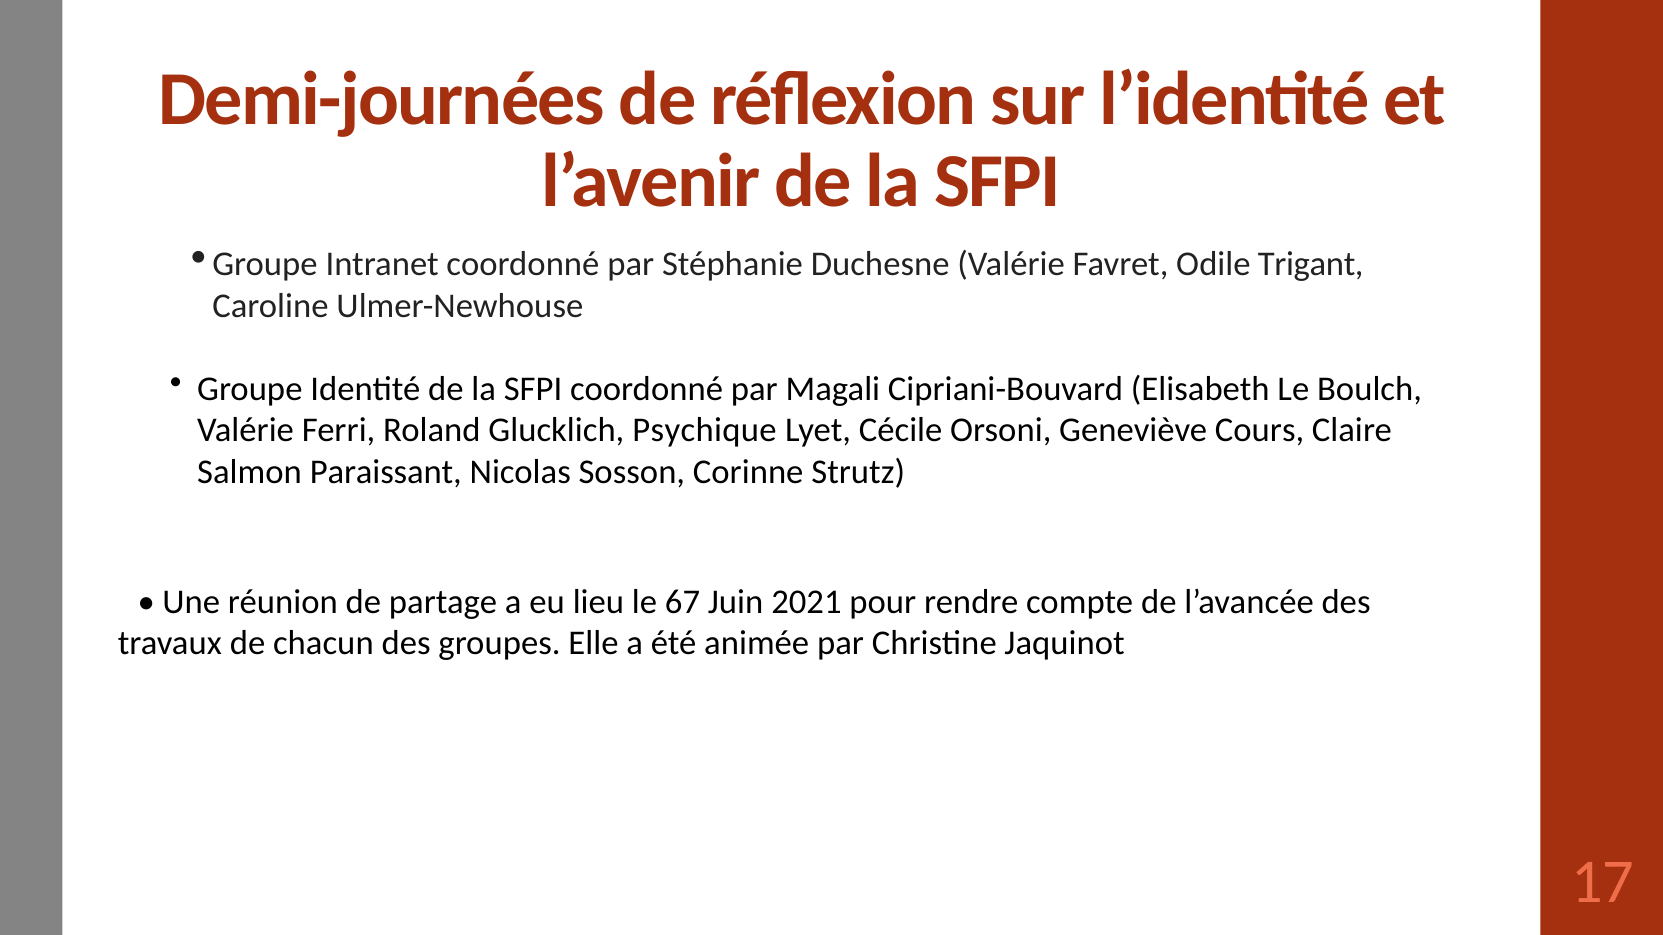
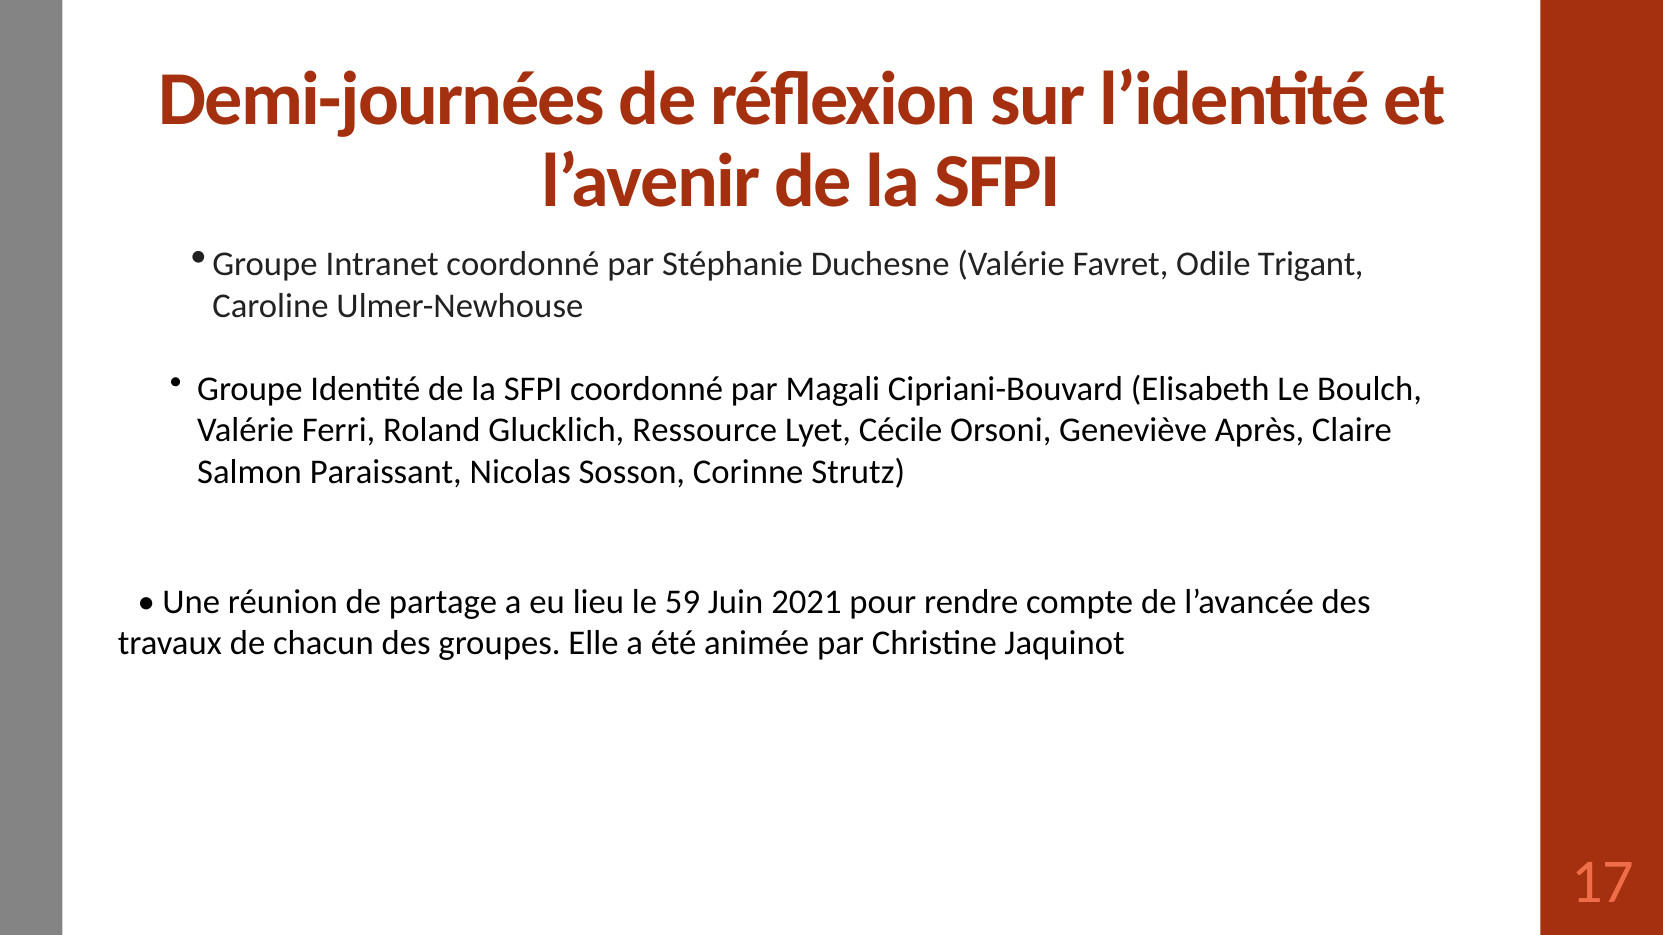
Psychique: Psychique -> Ressource
Cours: Cours -> Après
67: 67 -> 59
